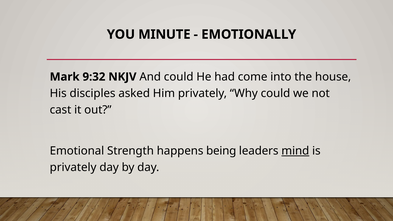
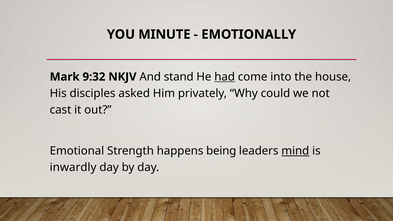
And could: could -> stand
had underline: none -> present
privately at (73, 167): privately -> inwardly
